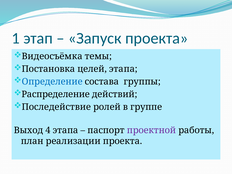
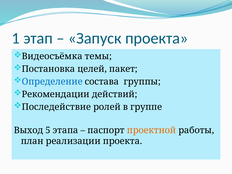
целей этапа: этапа -> пакет
Распределение: Распределение -> Рекомендации
4: 4 -> 5
проектной colour: purple -> orange
